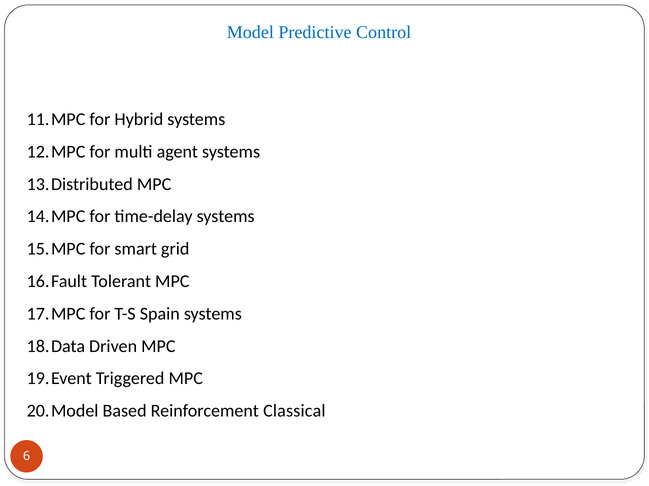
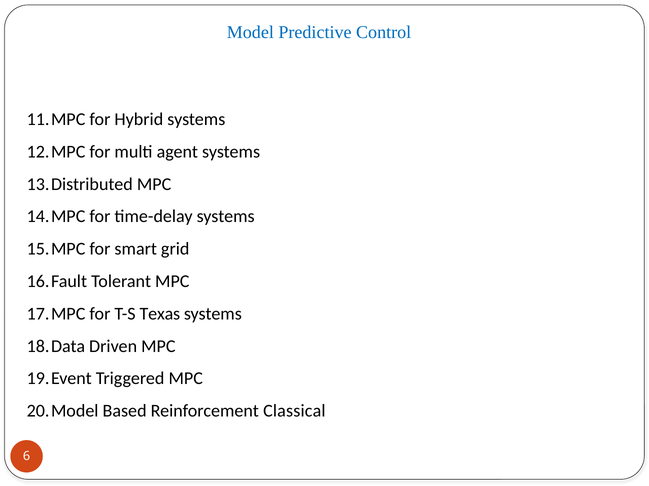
Spain: Spain -> Texas
